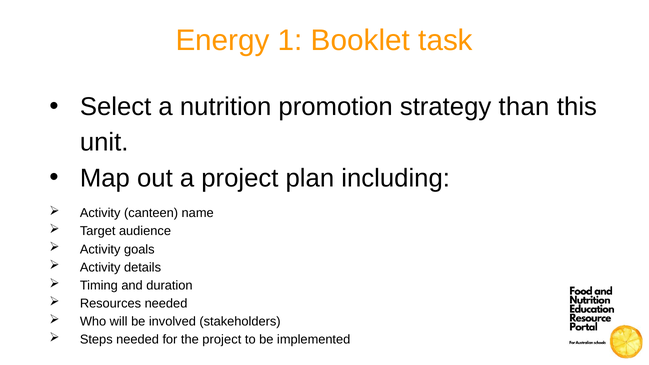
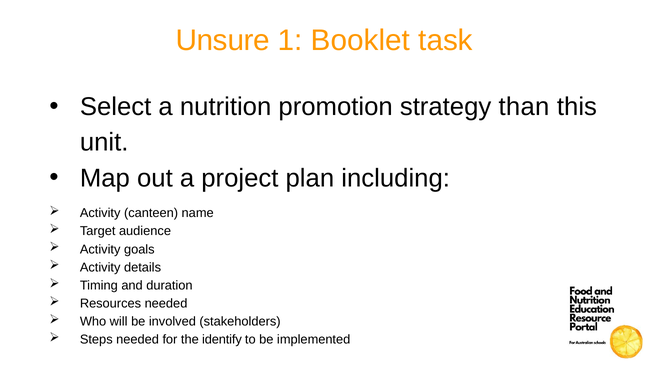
Energy: Energy -> Unsure
the project: project -> identify
